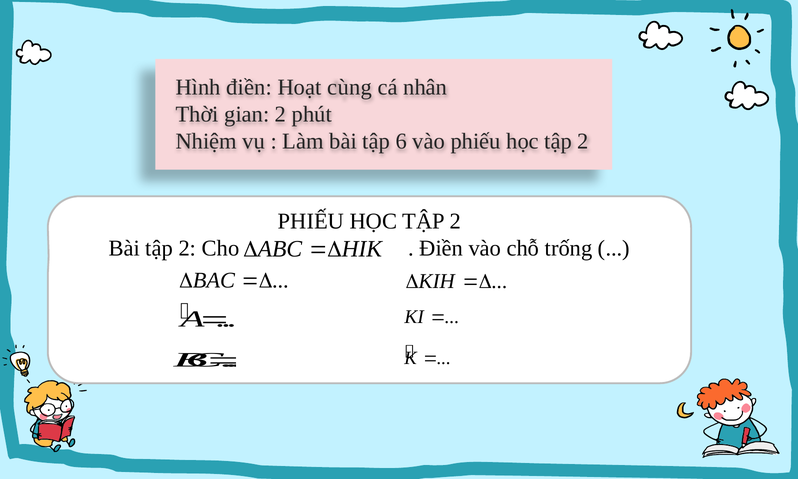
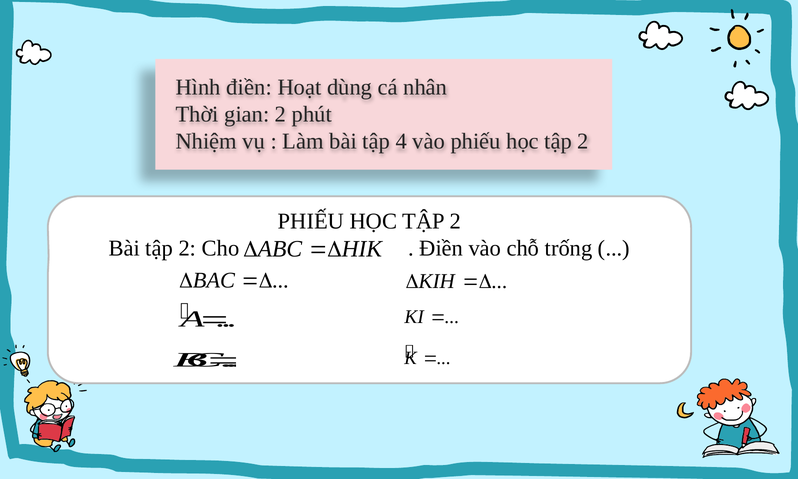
cùng: cùng -> dùng
6: 6 -> 4
